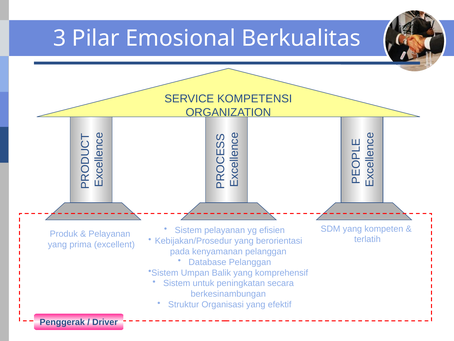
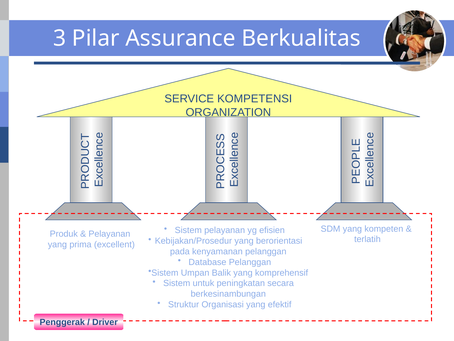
Emosional: Emosional -> Assurance
